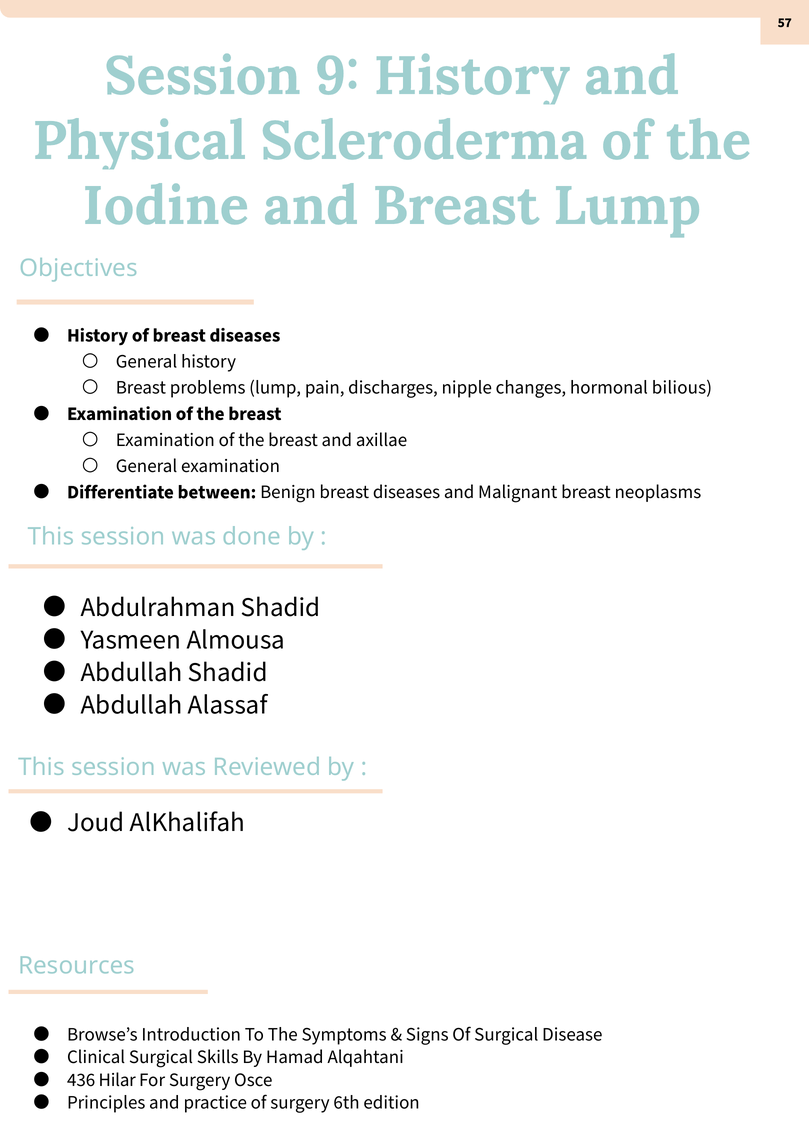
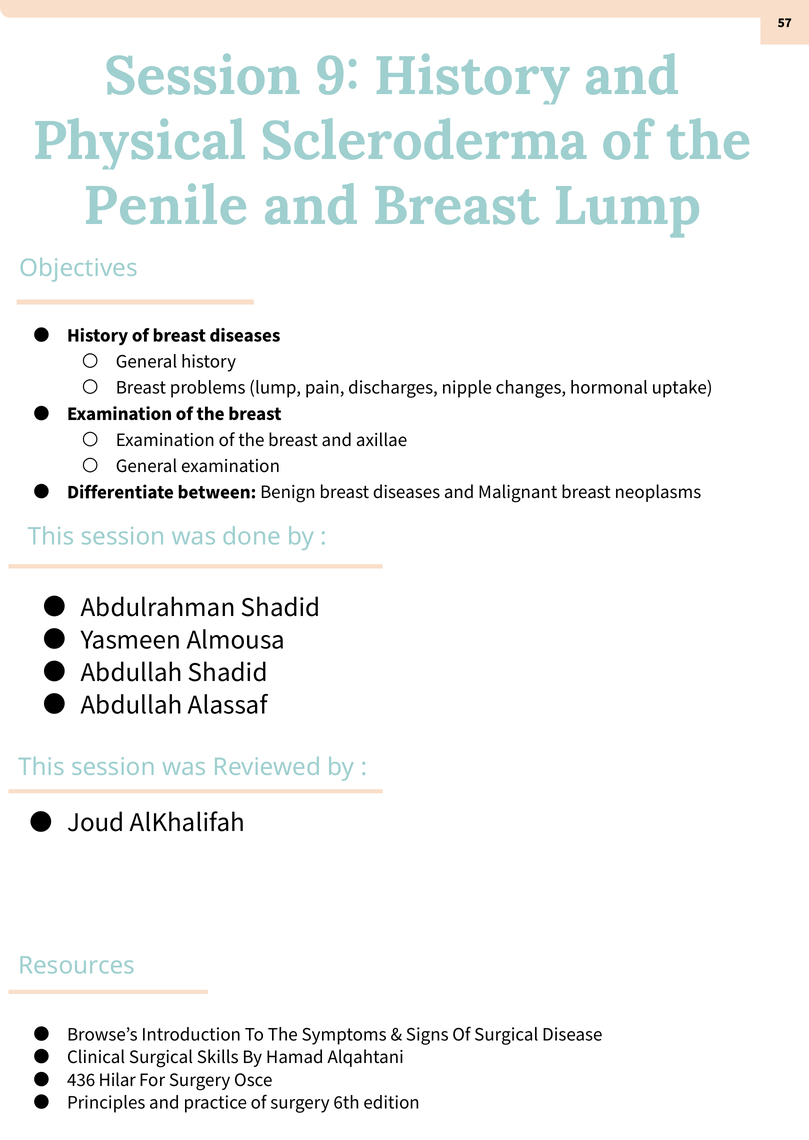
Iodine: Iodine -> Penile
bilious: bilious -> uptake
